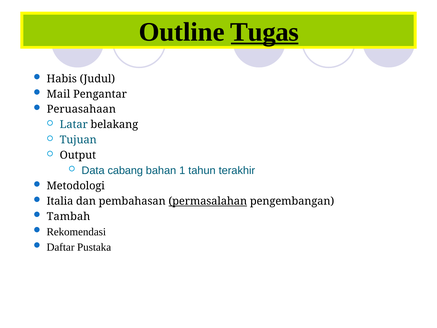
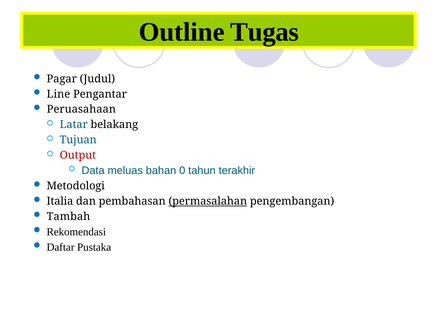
Tugas underline: present -> none
Habis: Habis -> Pagar
Mail: Mail -> Line
Output colour: black -> red
cabang: cabang -> meluas
1: 1 -> 0
